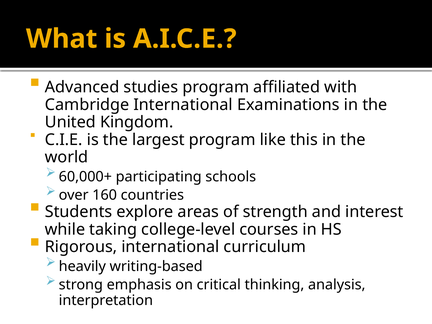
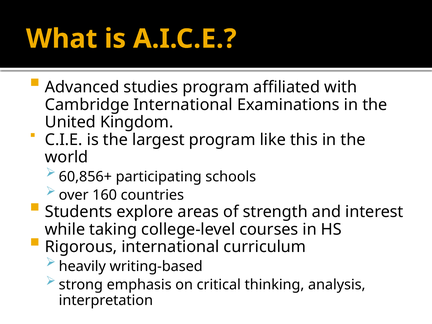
60,000+: 60,000+ -> 60,856+
